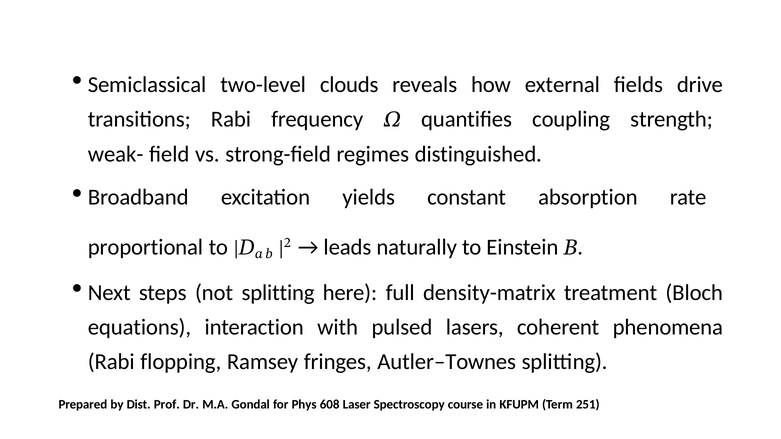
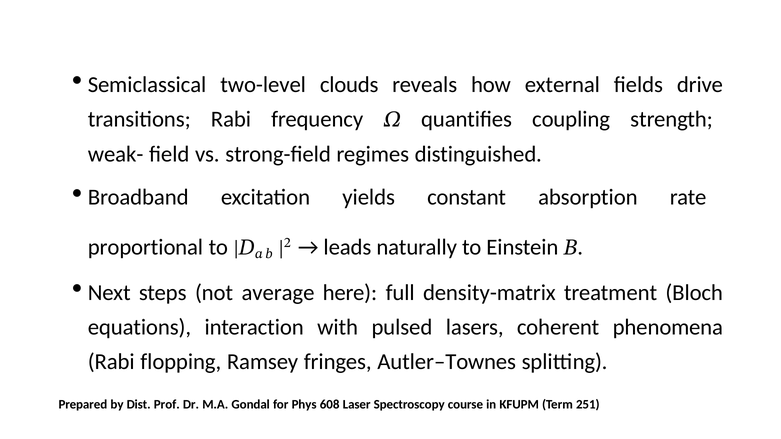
not splitting: splitting -> average
